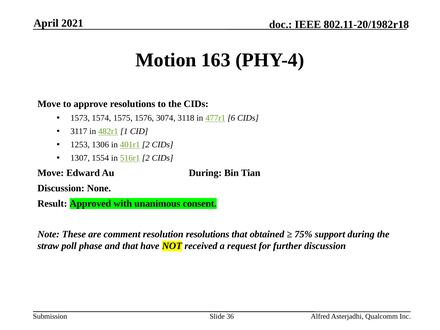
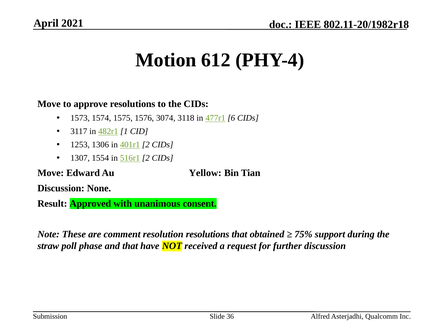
163: 163 -> 612
Au During: During -> Yellow
